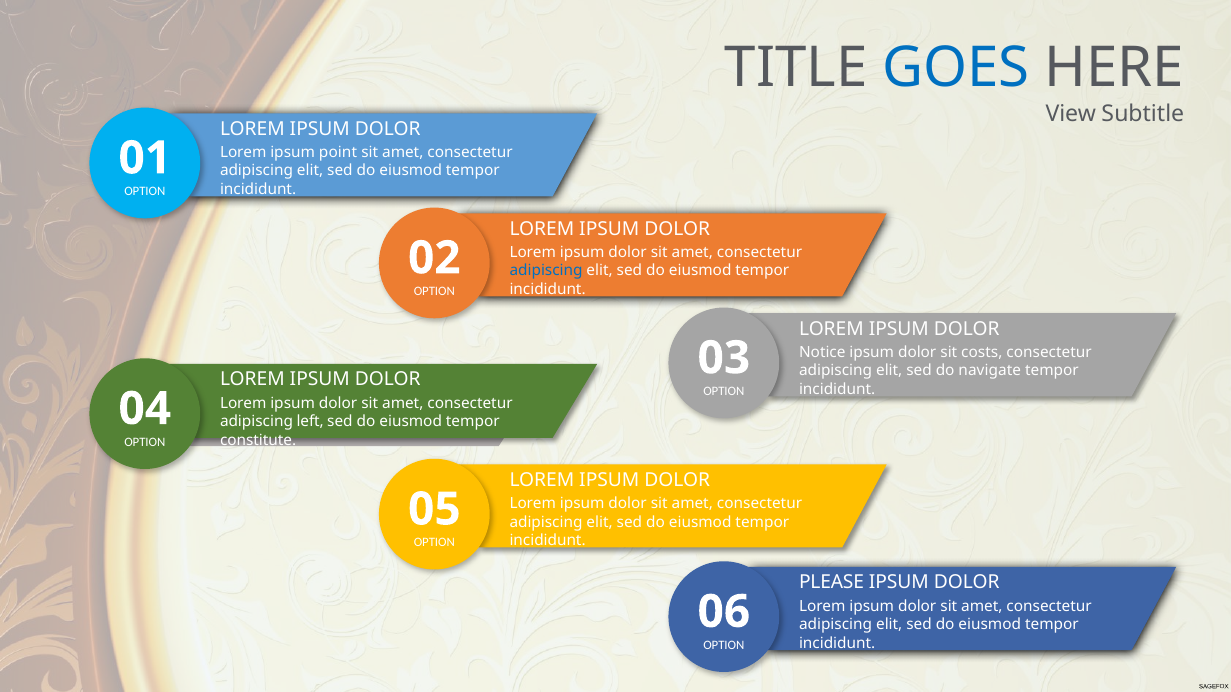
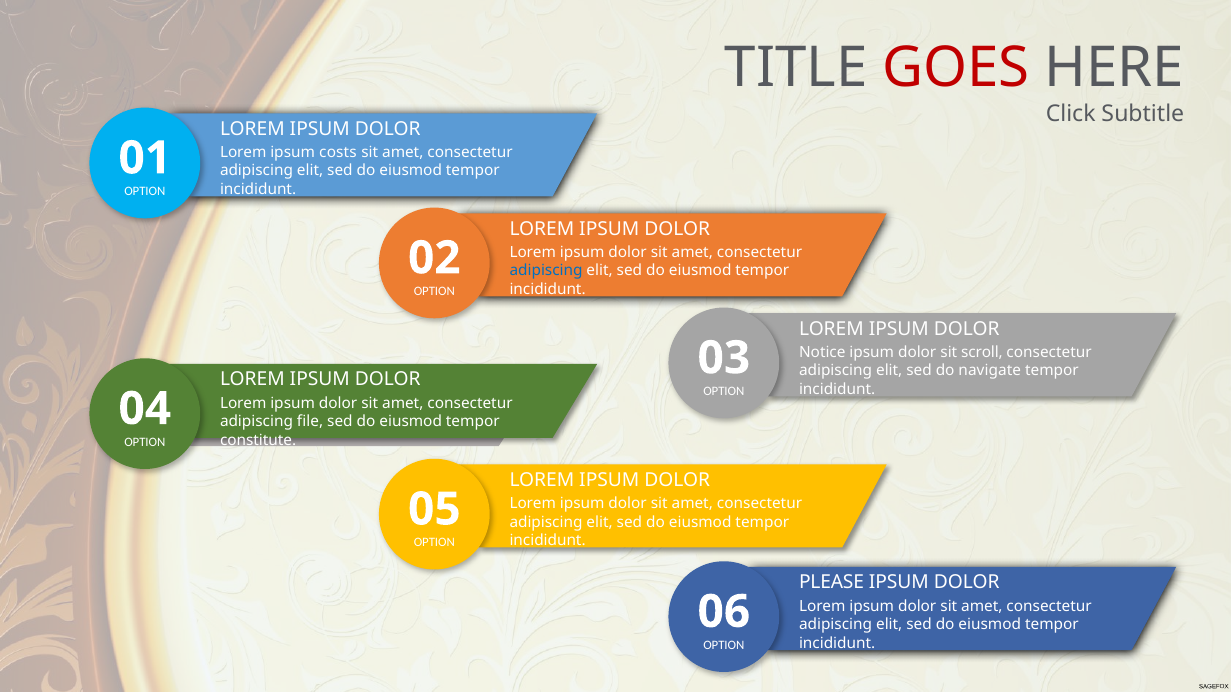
GOES colour: blue -> red
View: View -> Click
point: point -> costs
costs: costs -> scroll
left: left -> file
